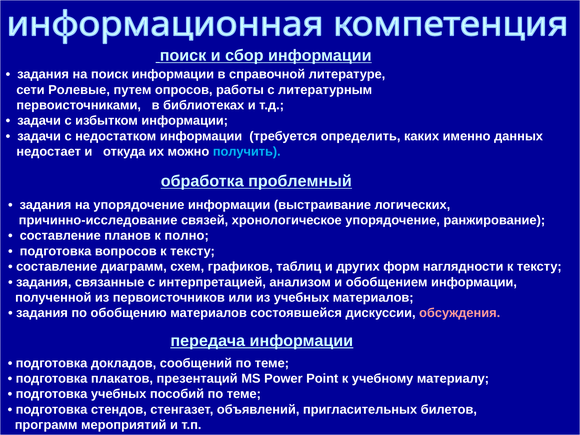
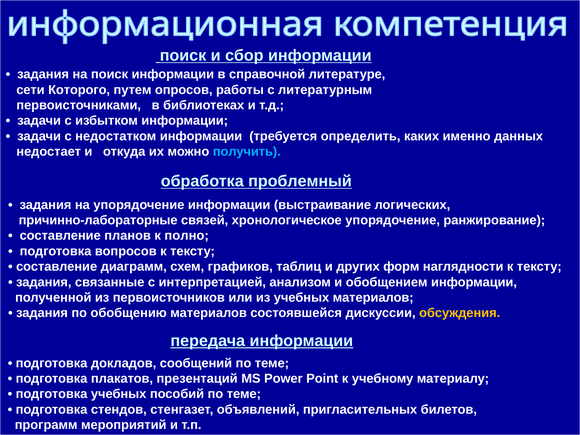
Ролевые: Ролевые -> Которого
причинно-исследование: причинно-исследование -> причинно-лабораторные
обсуждения colour: pink -> yellow
